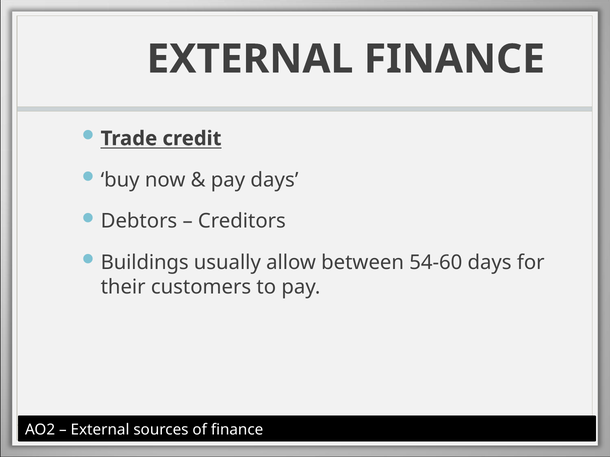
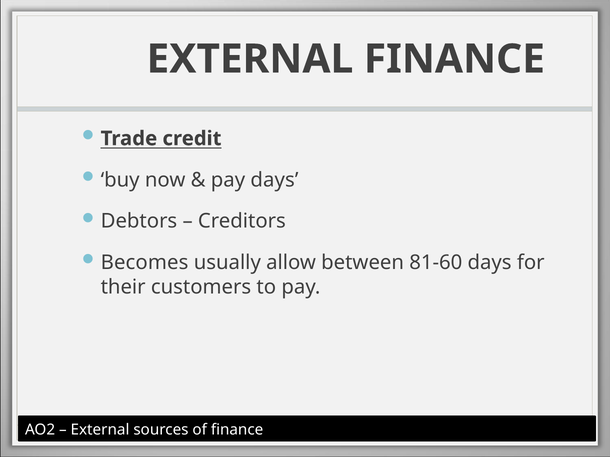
Buildings: Buildings -> Becomes
54-60: 54-60 -> 81-60
